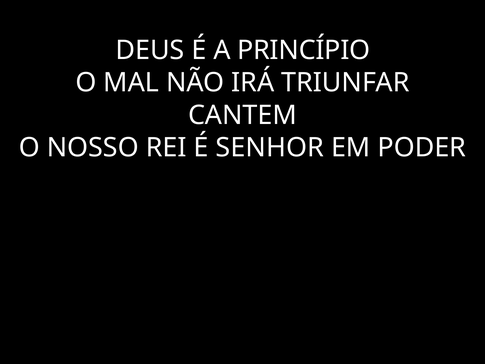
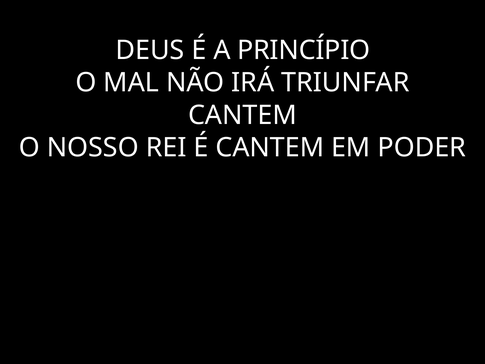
É SENHOR: SENHOR -> CANTEM
